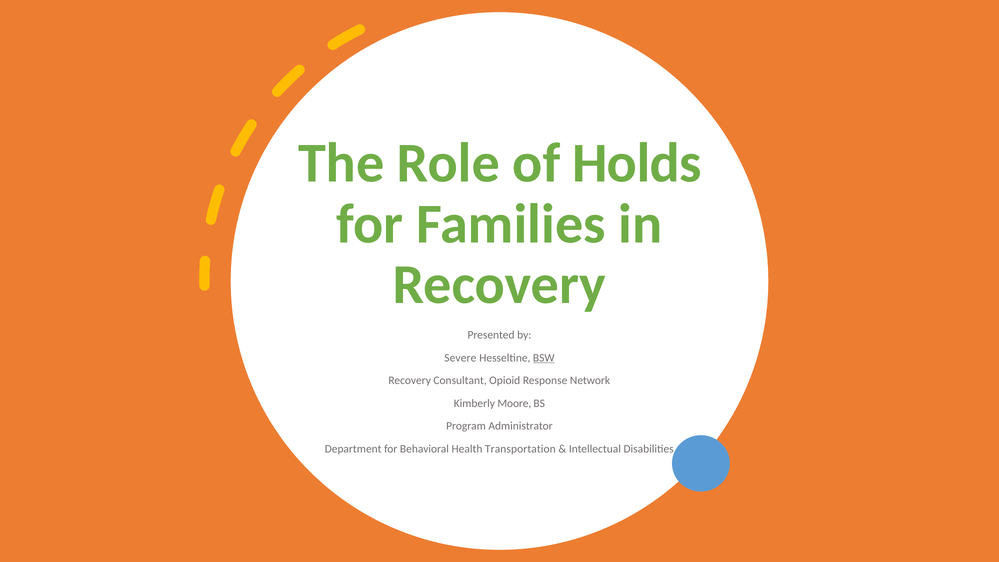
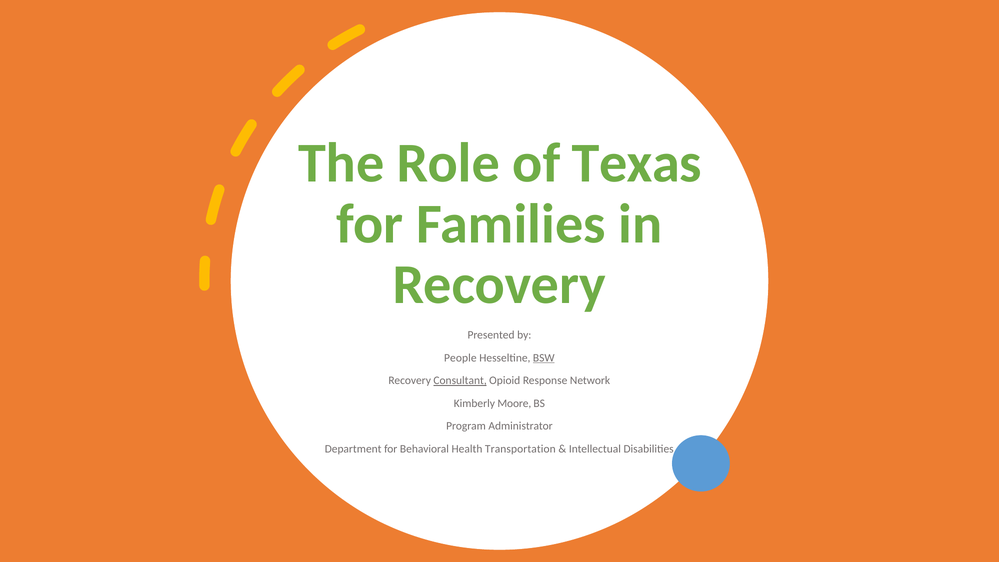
Holds: Holds -> Texas
Severe: Severe -> People
Consultant underline: none -> present
